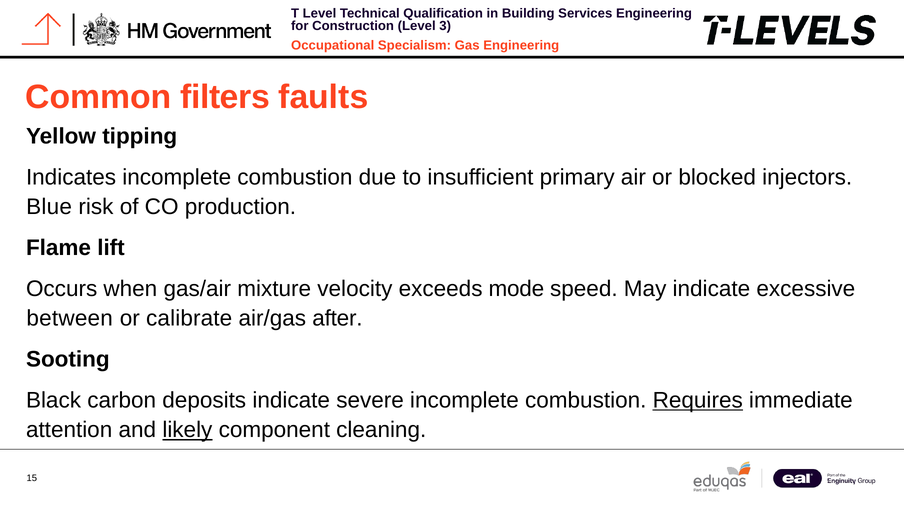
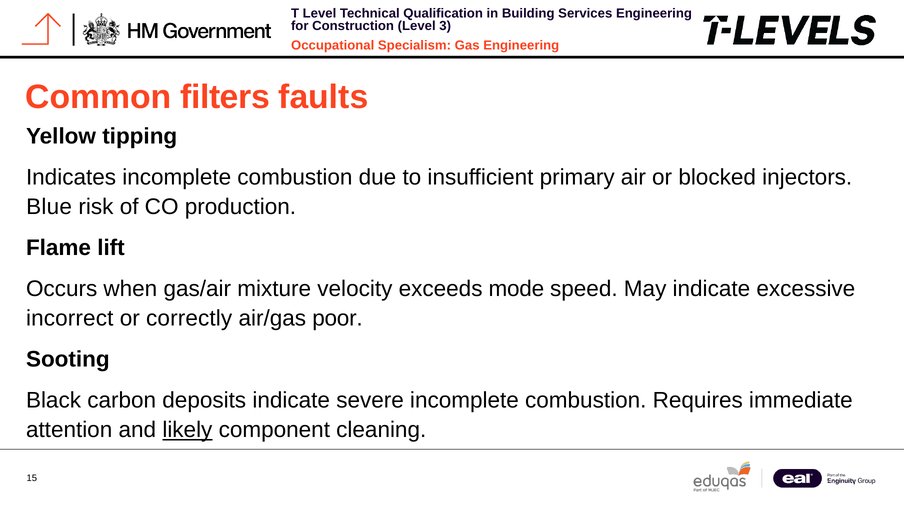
between: between -> incorrect
calibrate: calibrate -> correctly
after: after -> poor
Requires underline: present -> none
